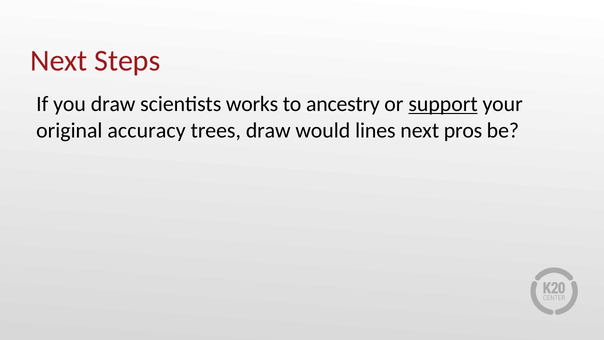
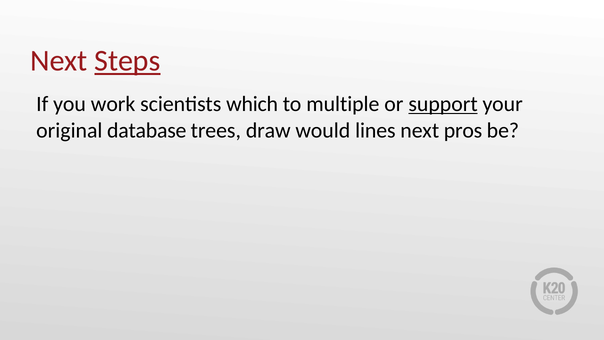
Steps underline: none -> present
you draw: draw -> work
works: works -> which
ancestry: ancestry -> multiple
accuracy: accuracy -> database
